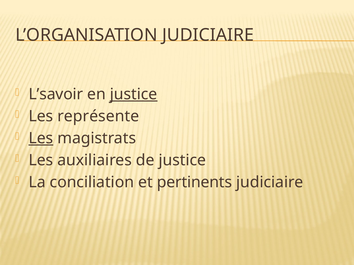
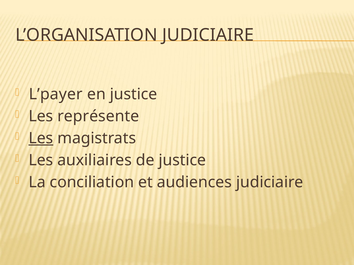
L’savoir: L’savoir -> L’payer
justice at (134, 94) underline: present -> none
pertinents: pertinents -> audiences
